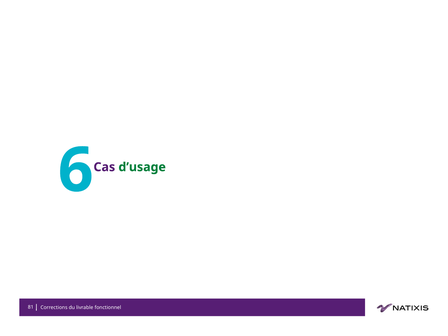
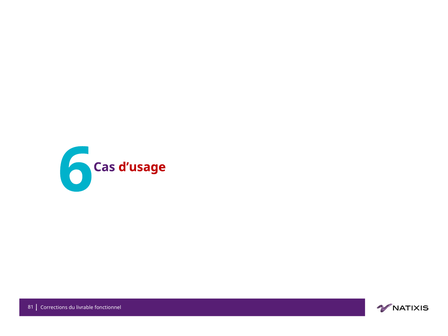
d’usage colour: green -> red
